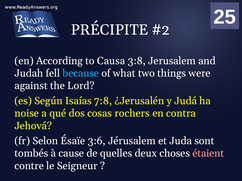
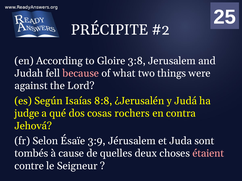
Causa: Causa -> Gloire
because colour: light blue -> pink
7:8: 7:8 -> 8:8
noise: noise -> judge
3:6: 3:6 -> 3:9
